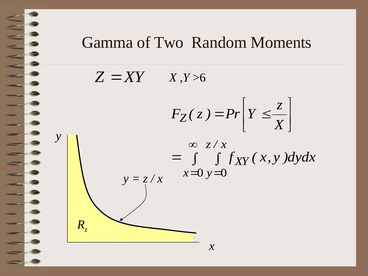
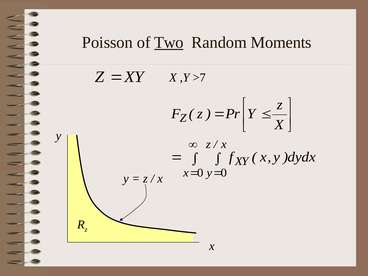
Gamma: Gamma -> Poisson
Two underline: none -> present
>6: >6 -> >7
